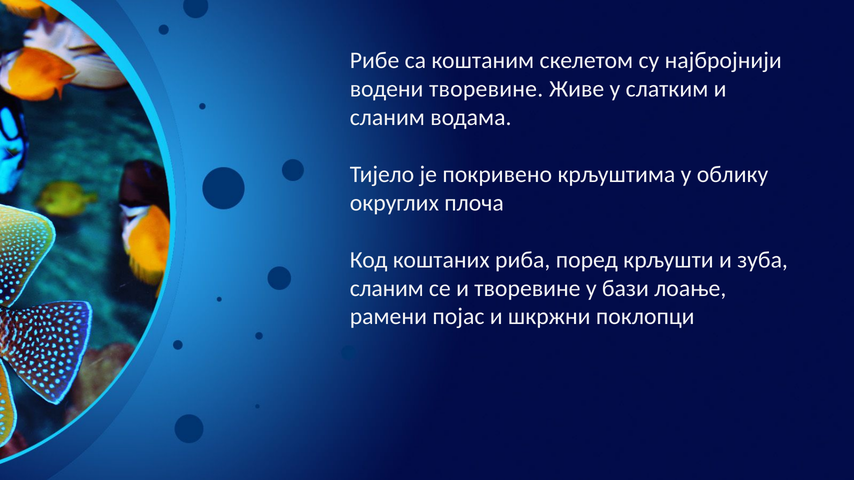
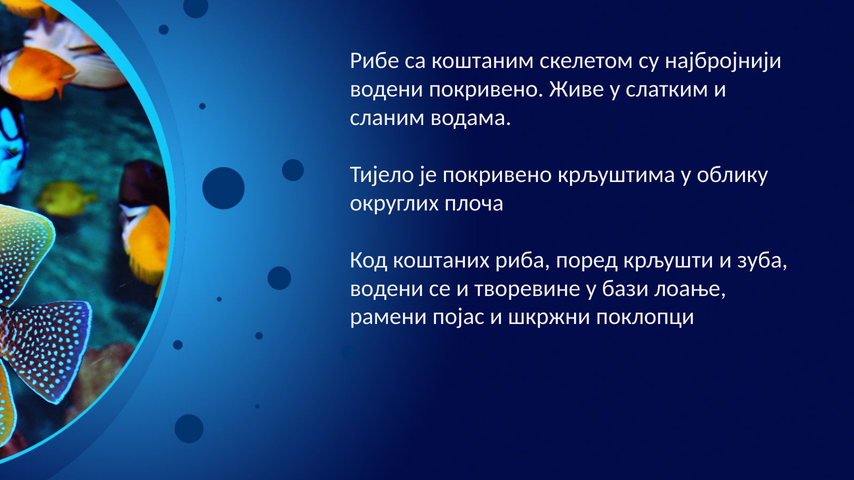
водени творевине: творевине -> покривено
сланим at (387, 288): сланим -> водени
